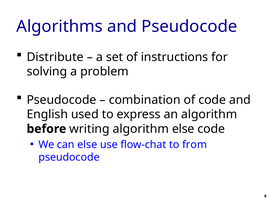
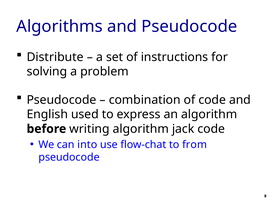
algorithm else: else -> jack
can else: else -> into
